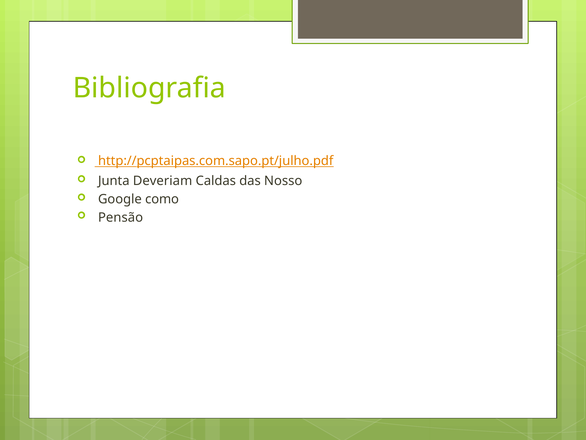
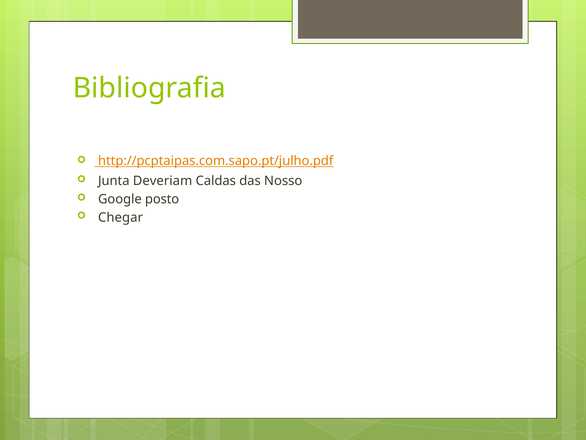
como: como -> posto
Pensão: Pensão -> Chegar
